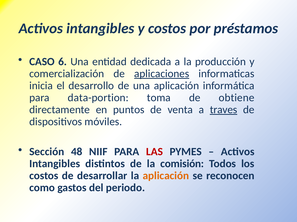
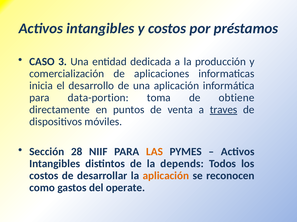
6: 6 -> 3
aplicaciones underline: present -> none
48: 48 -> 28
LAS colour: red -> orange
comisión: comisión -> depends
periodo: periodo -> operate
